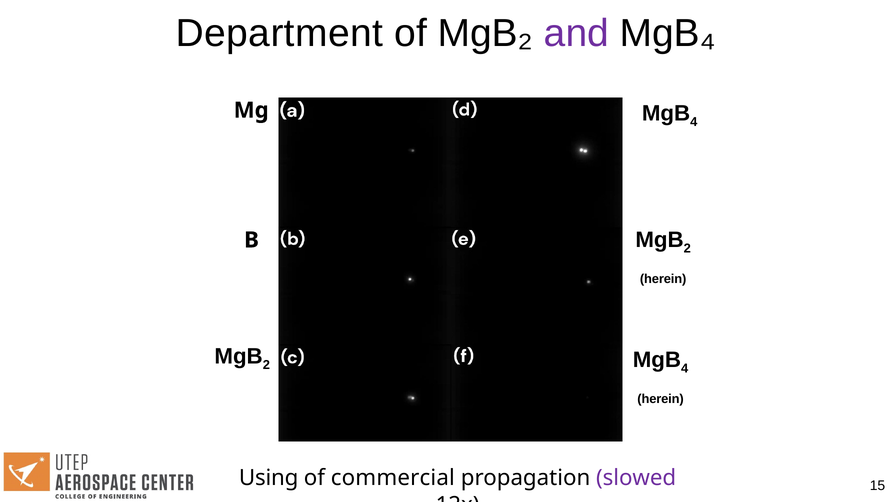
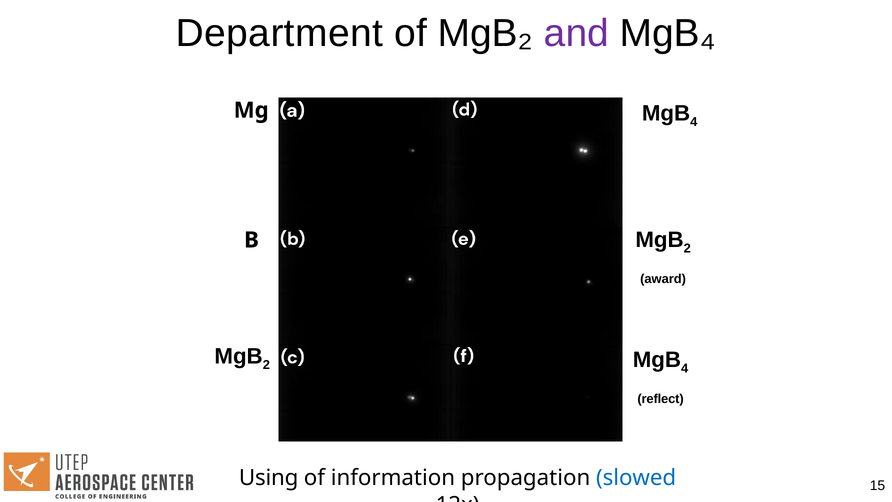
herein at (663, 279): herein -> award
herein at (661, 399): herein -> reflect
commercial: commercial -> information
slowed colour: purple -> blue
